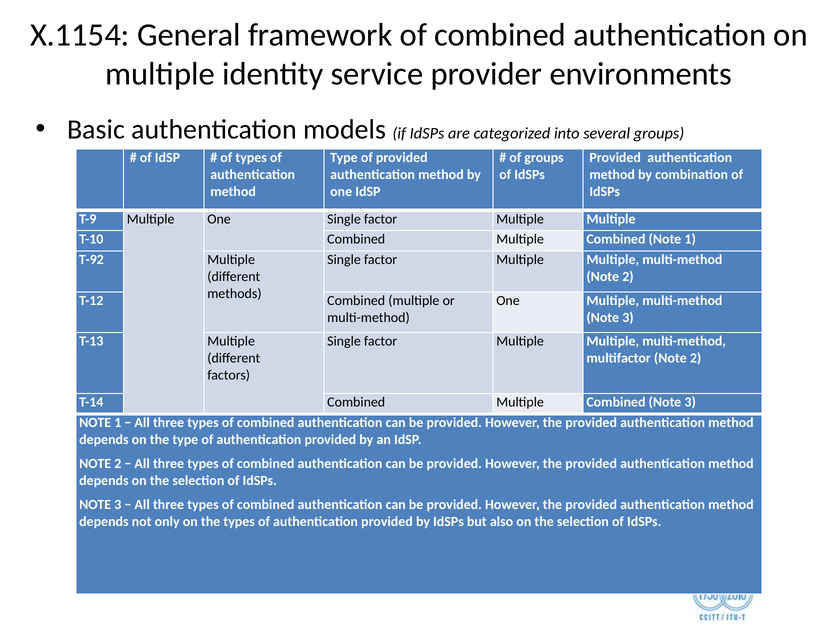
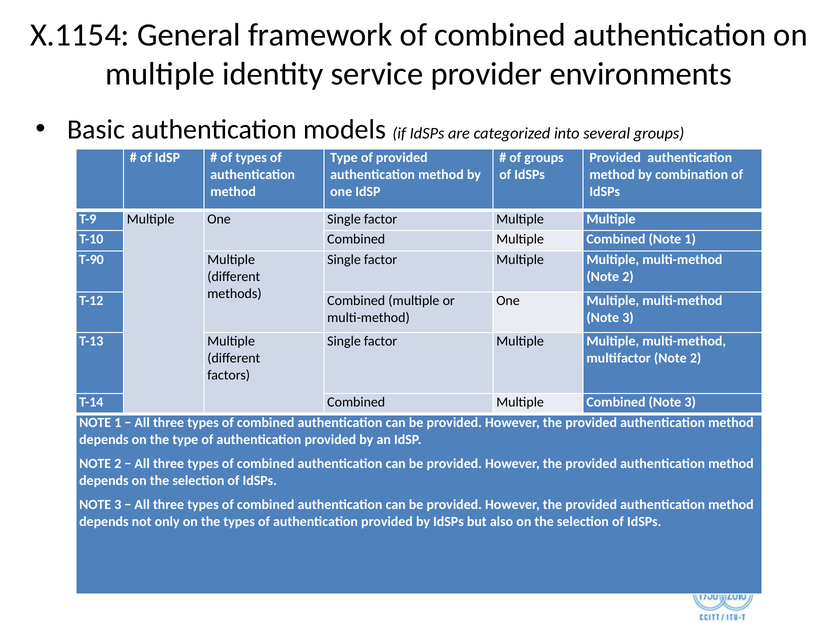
T-92: T-92 -> T-90
